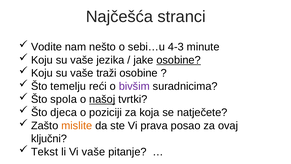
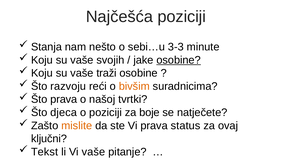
Najčešća stranci: stranci -> poziciji
Vodite: Vodite -> Stanja
4-3: 4-3 -> 3-3
jezika: jezika -> svojih
temelju: temelju -> razvoju
bivšim colour: purple -> orange
Što spola: spola -> prava
našoj underline: present -> none
koja: koja -> boje
posao: posao -> status
